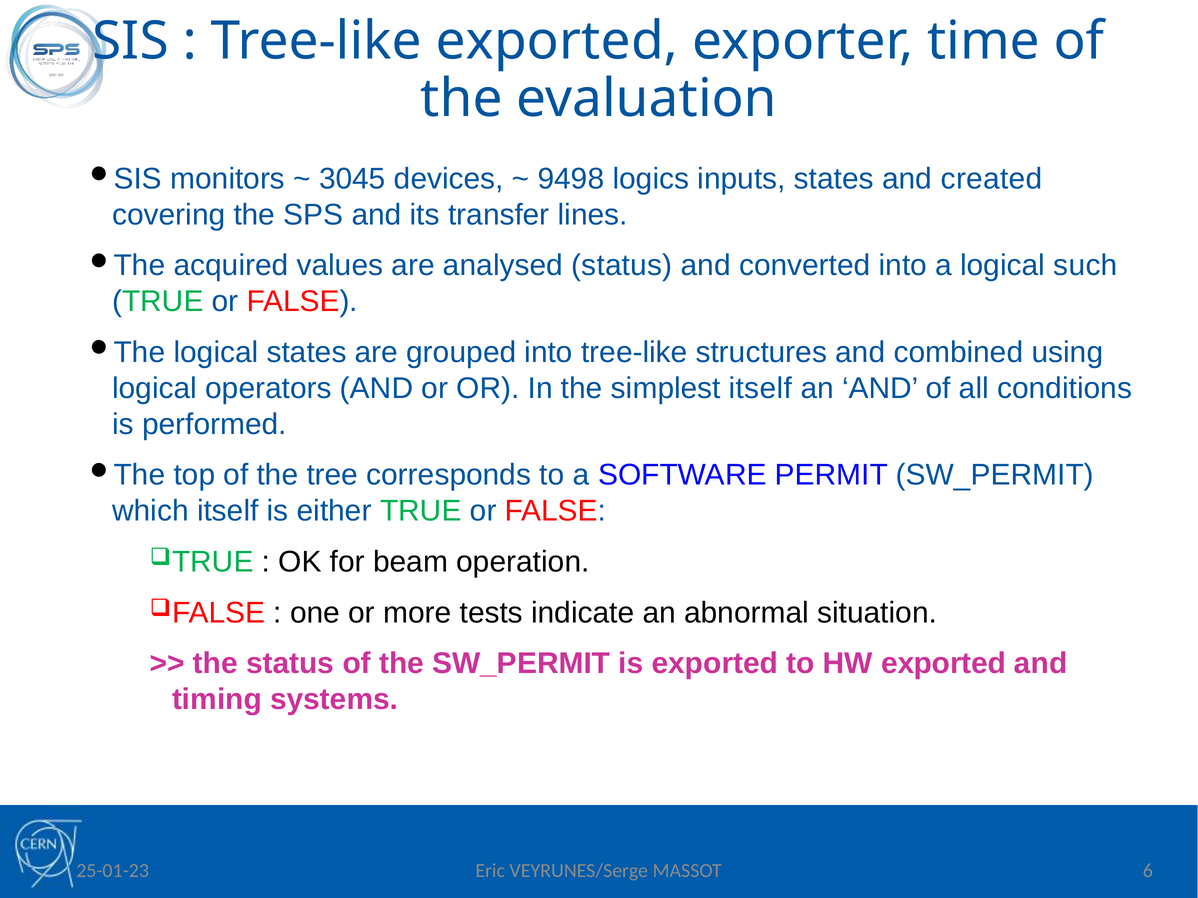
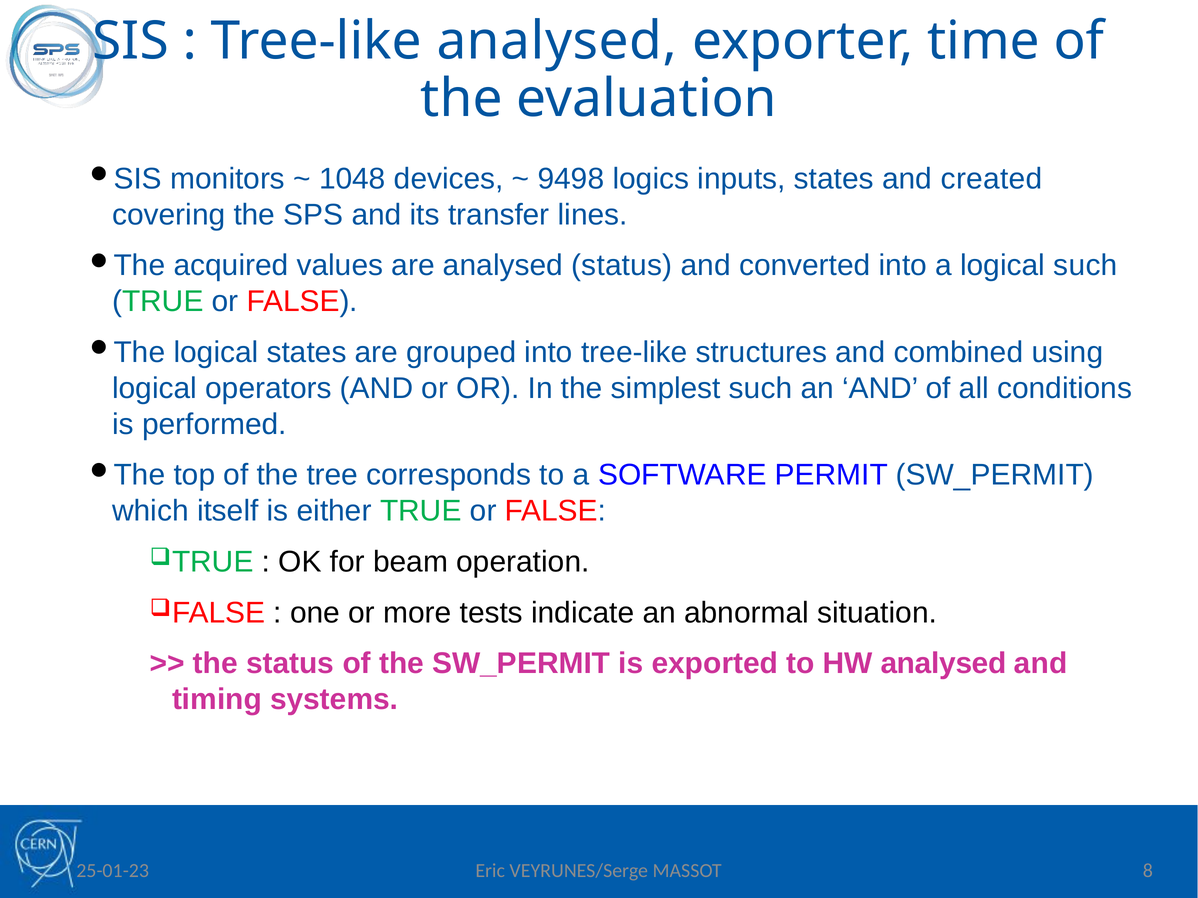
Tree-like exported: exported -> analysed
3045: 3045 -> 1048
simplest itself: itself -> such
HW exported: exported -> analysed
6: 6 -> 8
